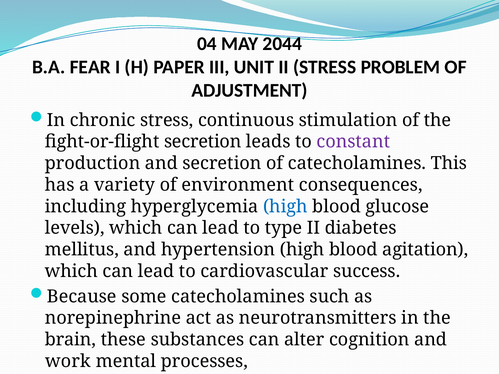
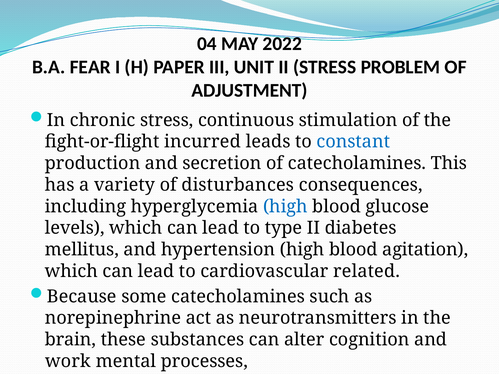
2044: 2044 -> 2022
fight-or-flight secretion: secretion -> incurred
constant colour: purple -> blue
environment: environment -> disturbances
success: success -> related
